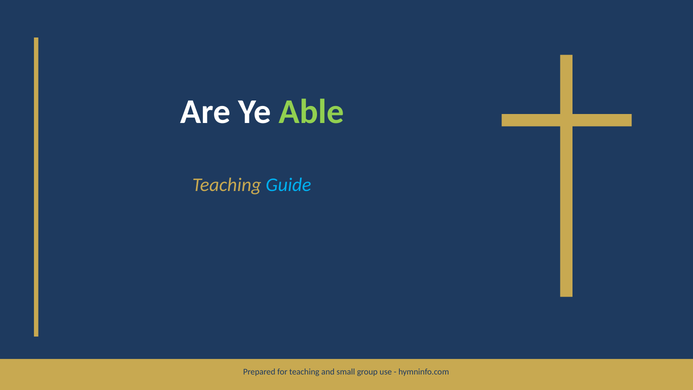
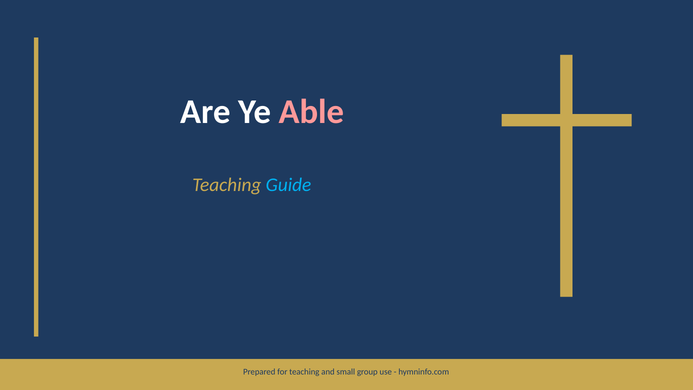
Able colour: light green -> pink
